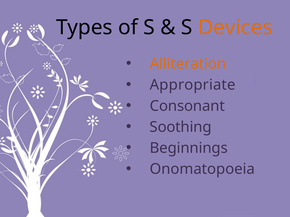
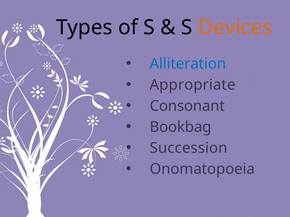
Alliteration colour: orange -> blue
Soothing: Soothing -> Bookbag
Beginnings: Beginnings -> Succession
